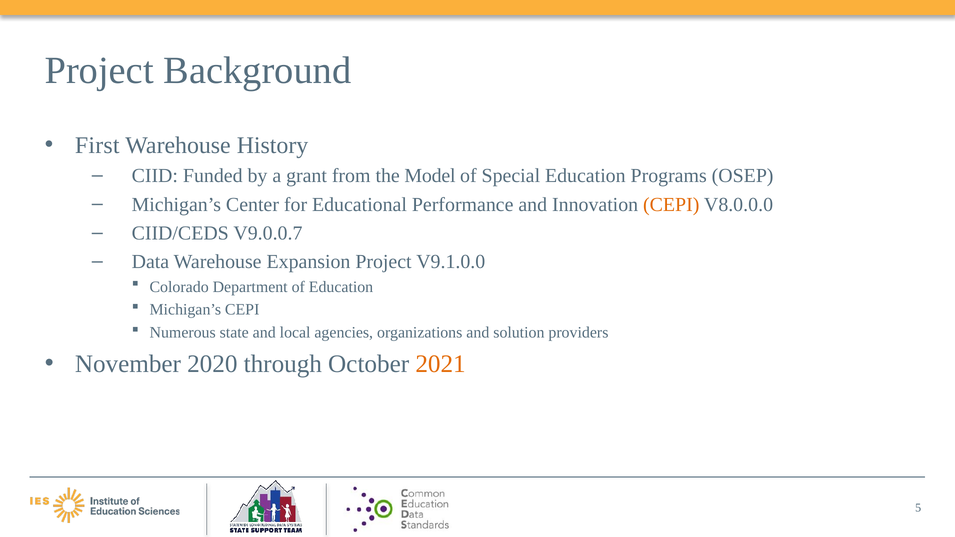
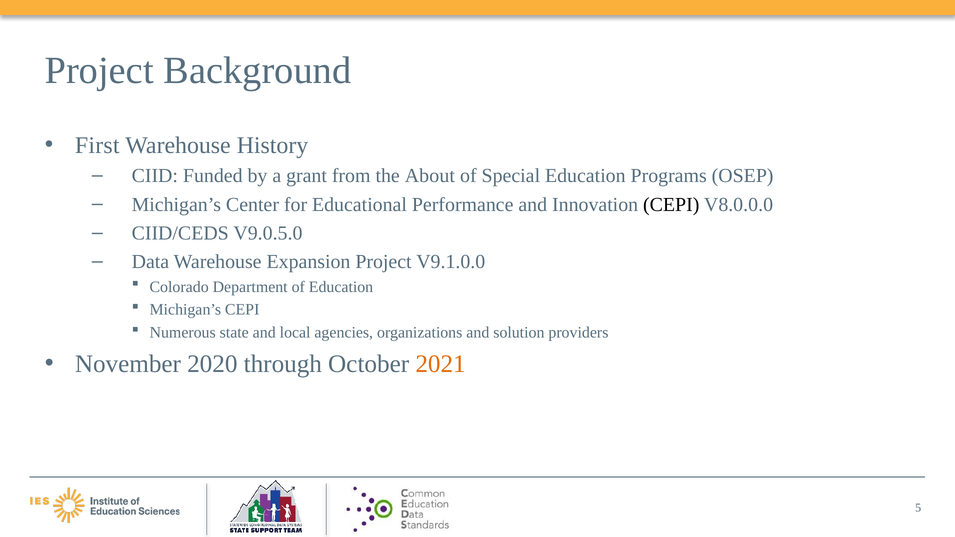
Model: Model -> About
CEPI at (671, 205) colour: orange -> black
V9.0.0.7: V9.0.0.7 -> V9.0.5.0
